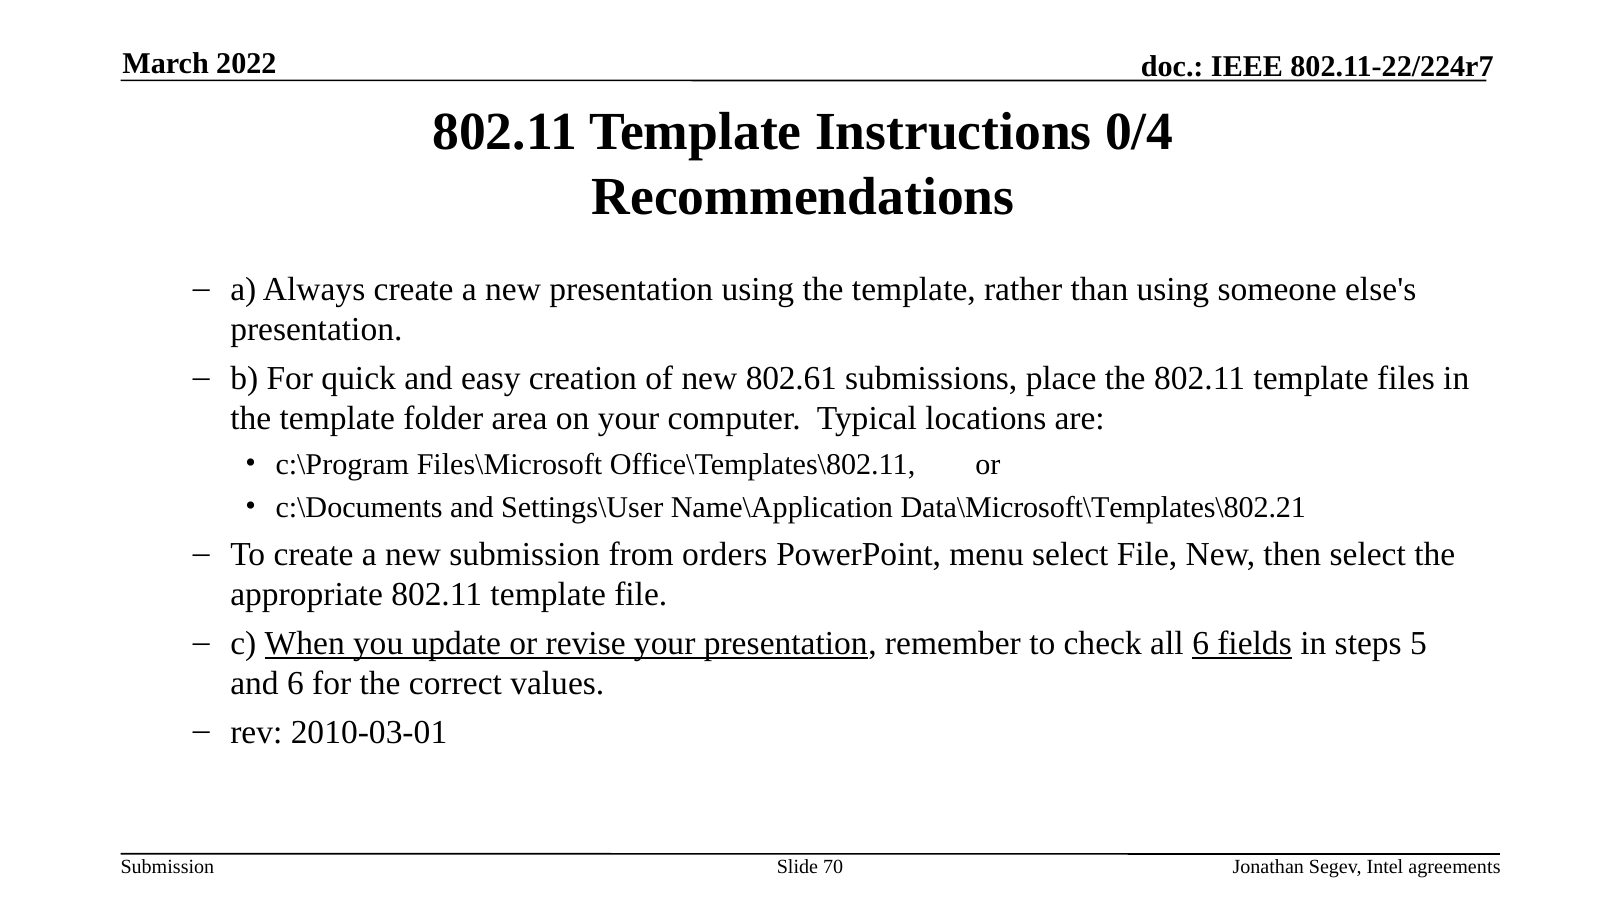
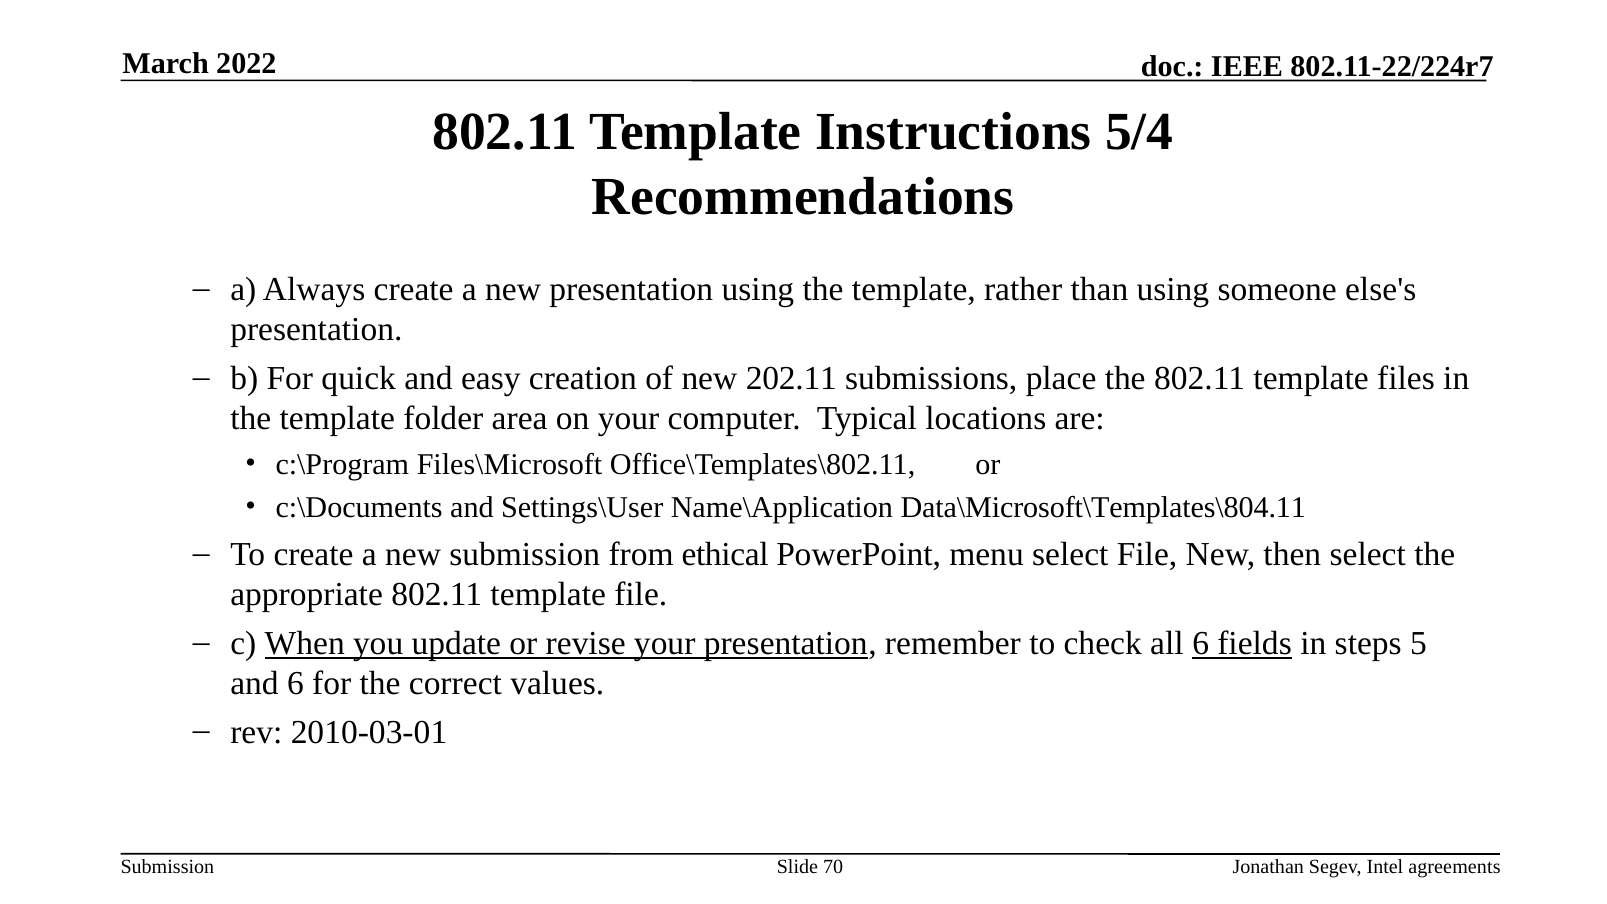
0/4: 0/4 -> 5/4
802.61: 802.61 -> 202.11
Data\Microsoft\Templates\802.21: Data\Microsoft\Templates\802.21 -> Data\Microsoft\Templates\804.11
orders: orders -> ethical
